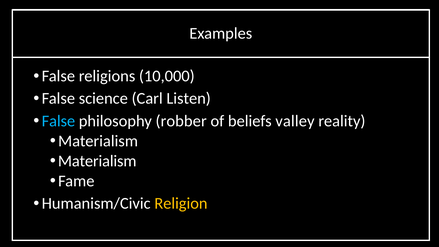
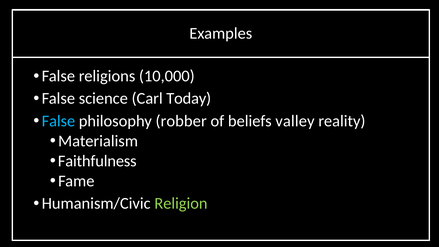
Listen: Listen -> Today
Materialism at (97, 161): Materialism -> Faithfulness
Religion colour: yellow -> light green
